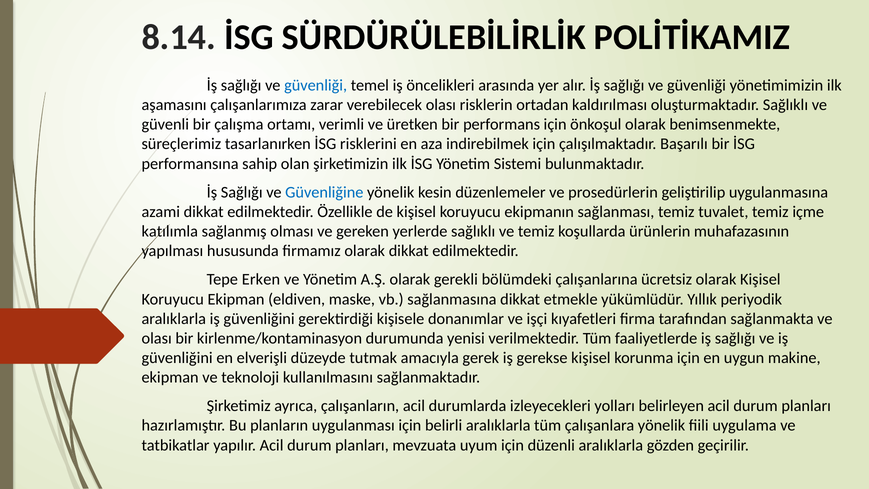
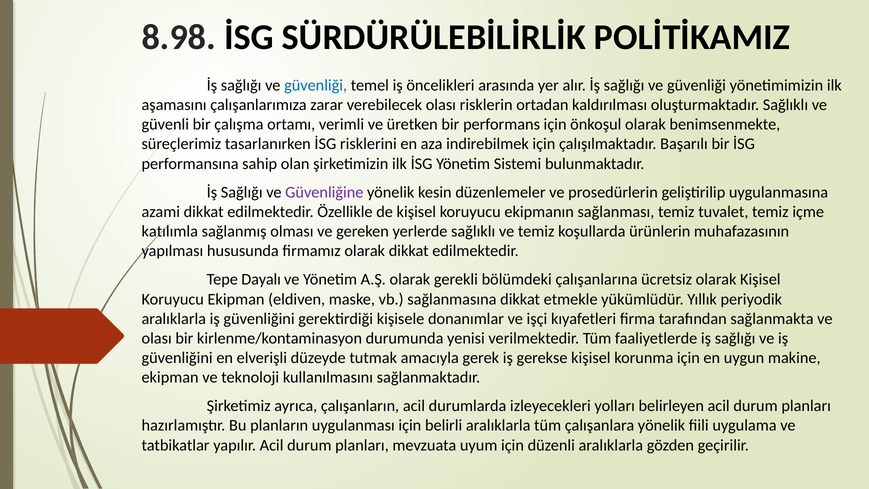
8.14: 8.14 -> 8.98
Güvenliğine colour: blue -> purple
Erken: Erken -> Dayalı
